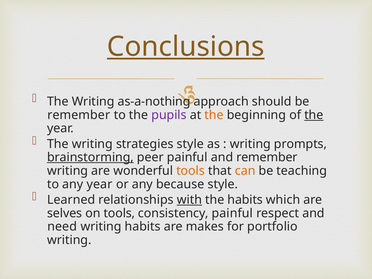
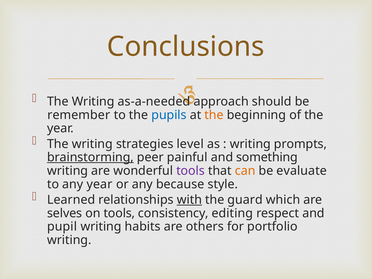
Conclusions underline: present -> none
as-a-nothing: as-a-nothing -> as-a-needed
pupils colour: purple -> blue
the at (314, 115) underline: present -> none
strategies style: style -> level
and remember: remember -> something
tools at (191, 171) colour: orange -> purple
teaching: teaching -> evaluate
the habits: habits -> guard
consistency painful: painful -> editing
need: need -> pupil
makes: makes -> others
